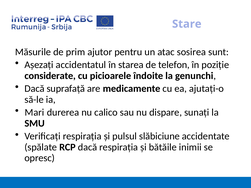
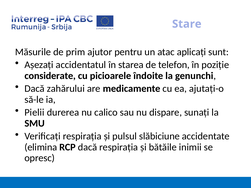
sosirea: sosirea -> aplicați
suprafață: suprafață -> zahărului
Mari: Mari -> Pielii
spălate: spălate -> elimina
